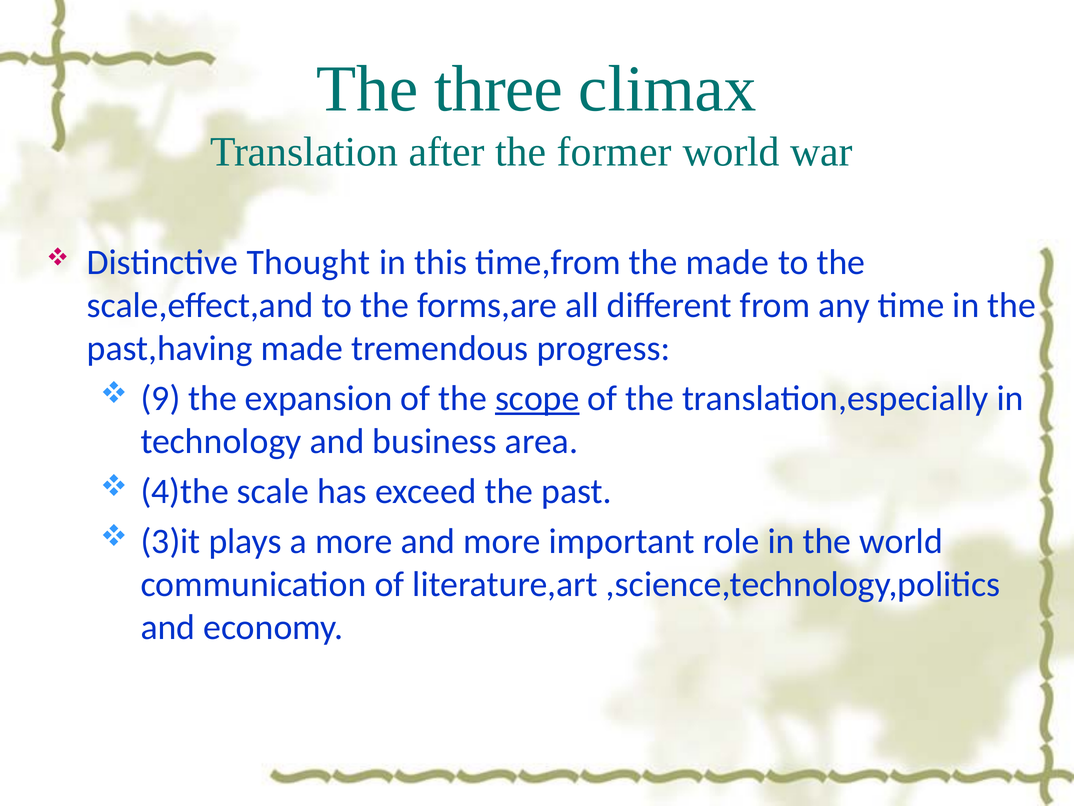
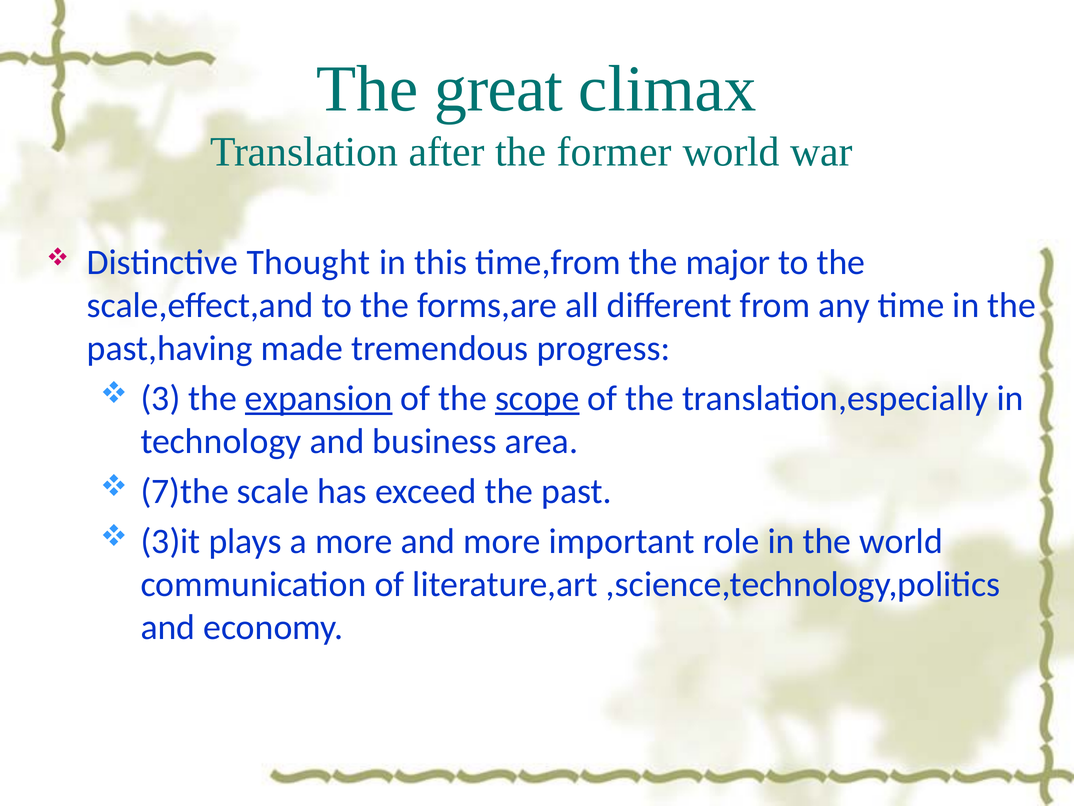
three: three -> great
the made: made -> major
9: 9 -> 3
expansion underline: none -> present
4)the: 4)the -> 7)the
